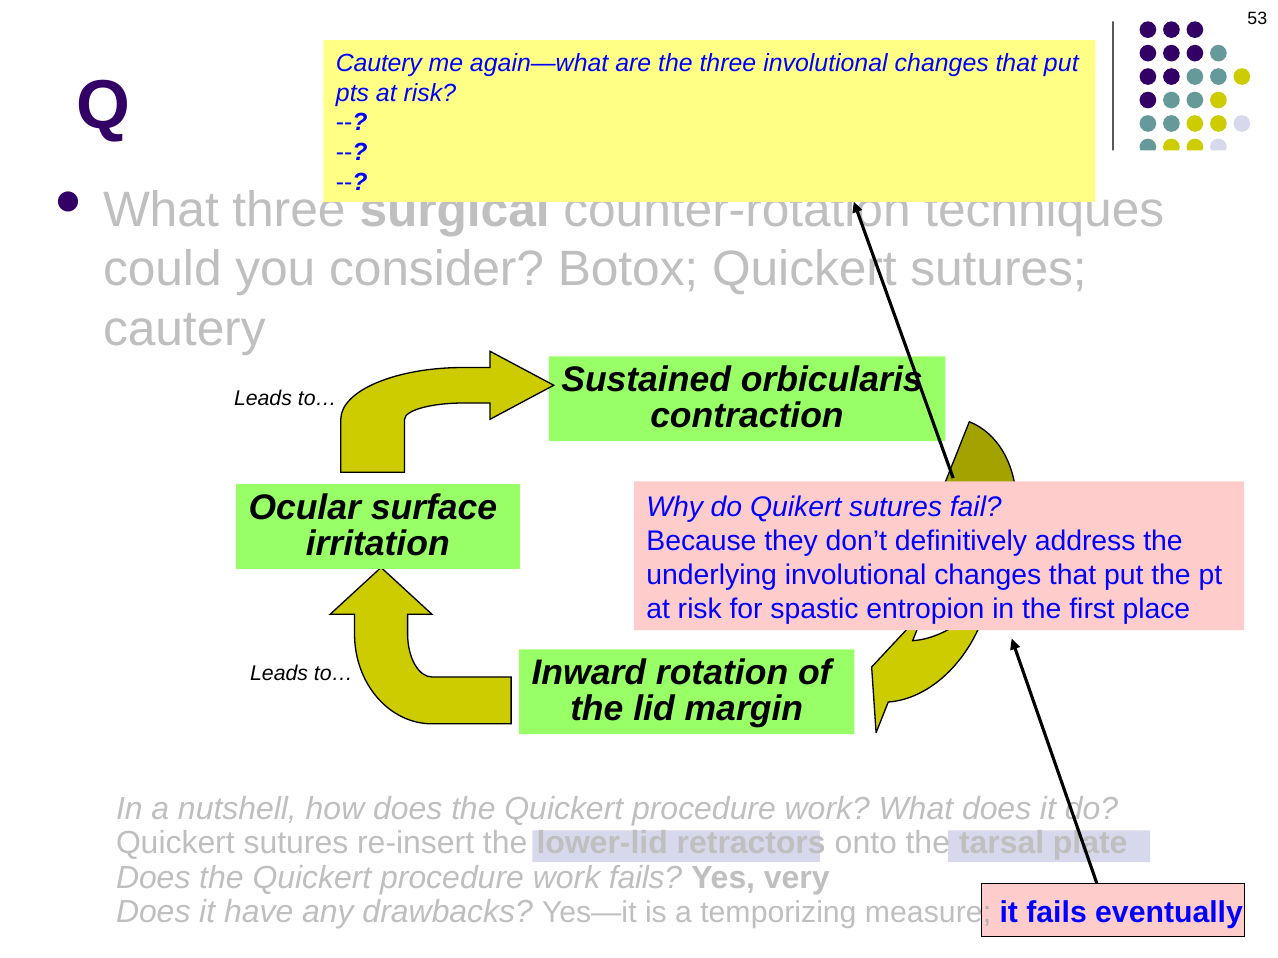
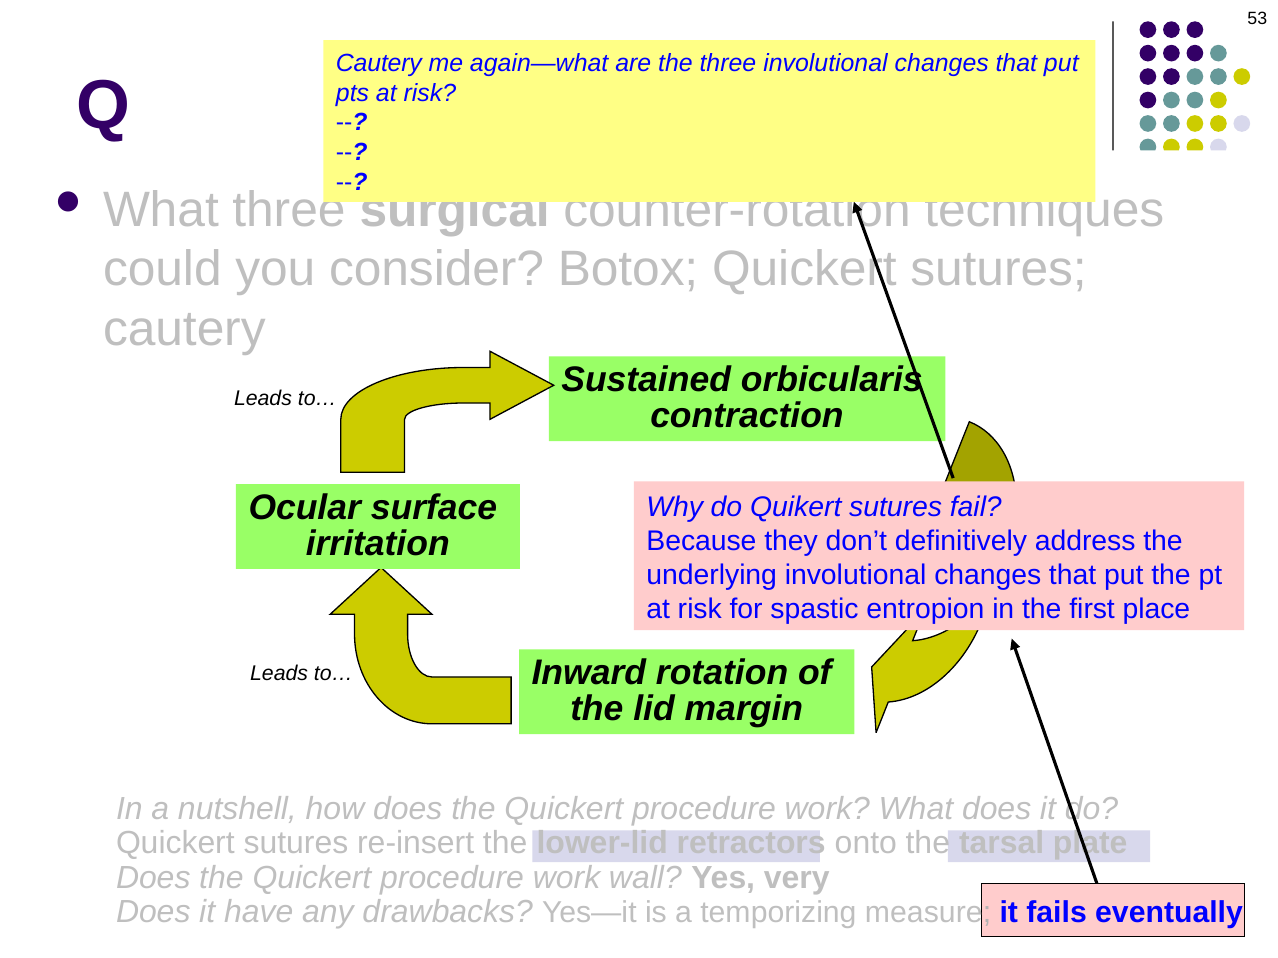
work fails: fails -> wall
